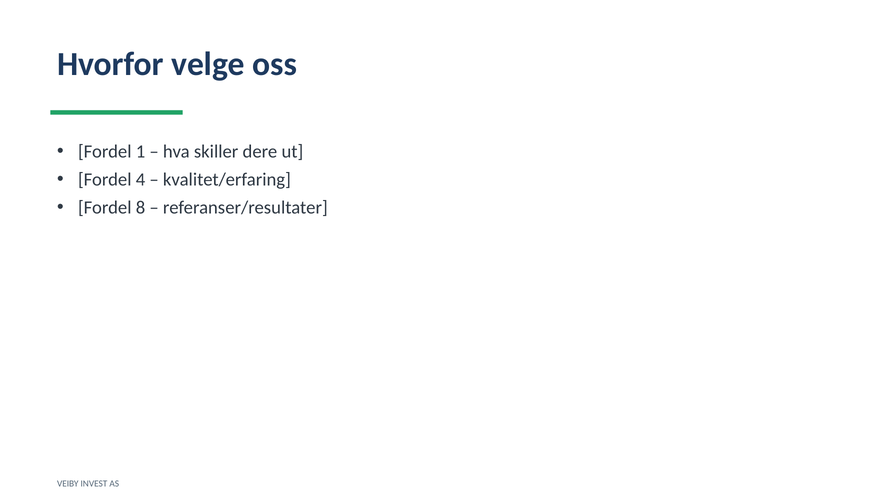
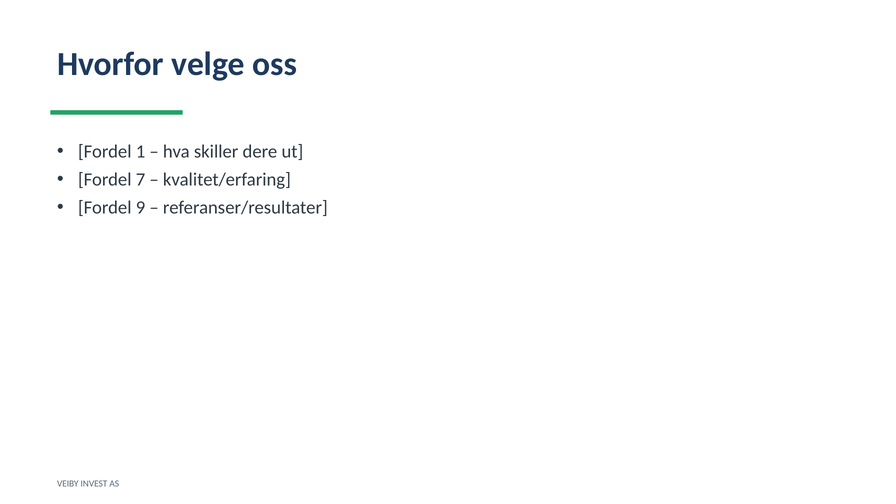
4: 4 -> 7
8: 8 -> 9
